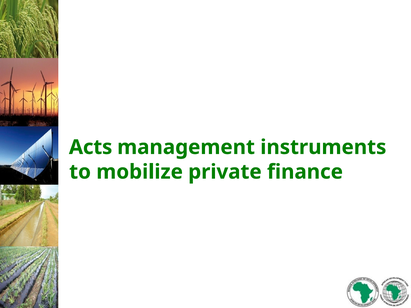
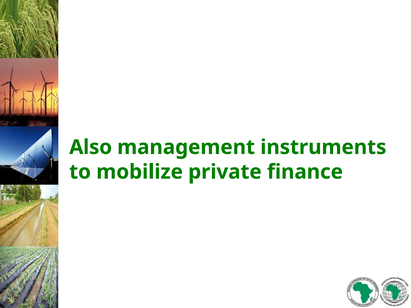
Acts: Acts -> Also
